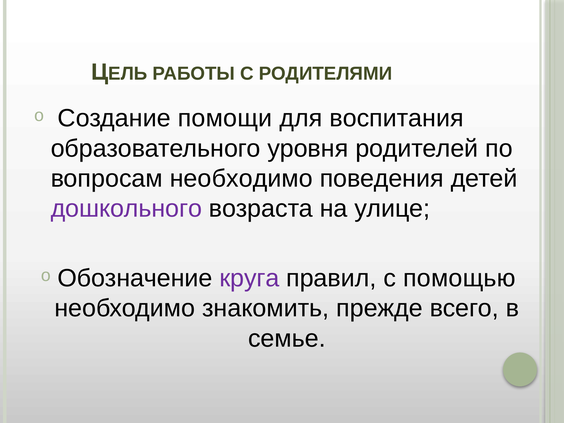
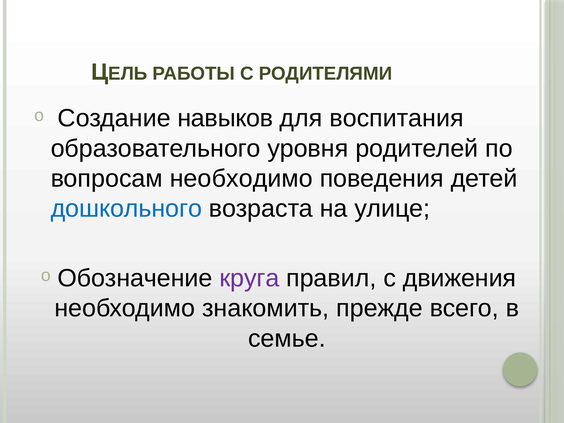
помощи: помощи -> навыков
дошкольного colour: purple -> blue
помощью: помощью -> движения
